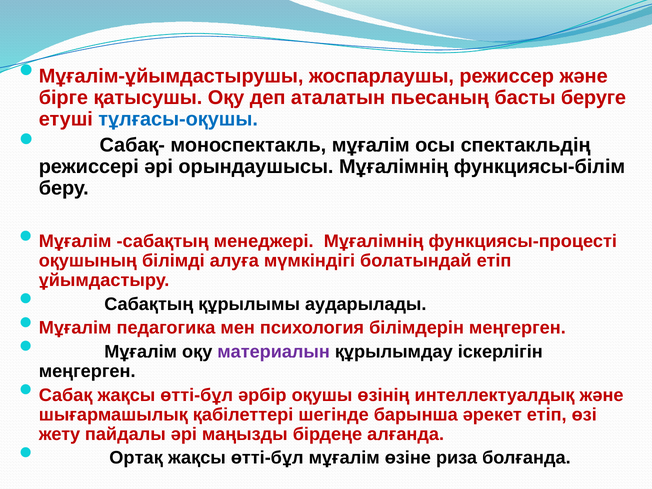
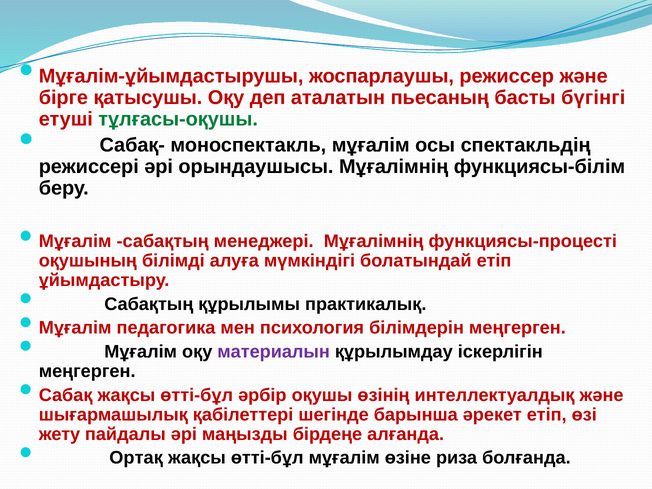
беруге: беруге -> бүгінгі
тұлғасы-оқушы colour: blue -> green
аударылады: аударылады -> практикалық
